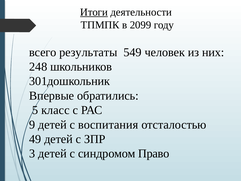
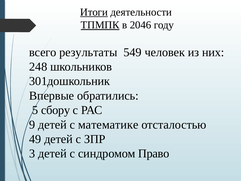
ТПМПК underline: none -> present
2099: 2099 -> 2046
класс: класс -> сбору
воспитания: воспитания -> математике
